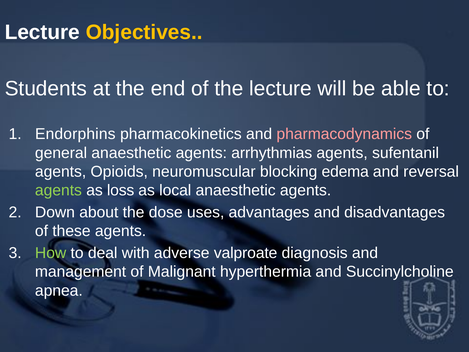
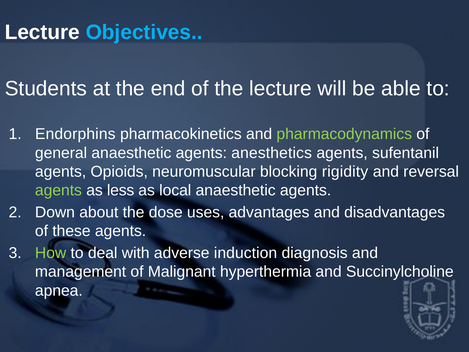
Objectives colour: yellow -> light blue
pharmacodynamics colour: pink -> light green
arrhythmias: arrhythmias -> anesthetics
edema: edema -> rigidity
loss: loss -> less
valproate: valproate -> induction
